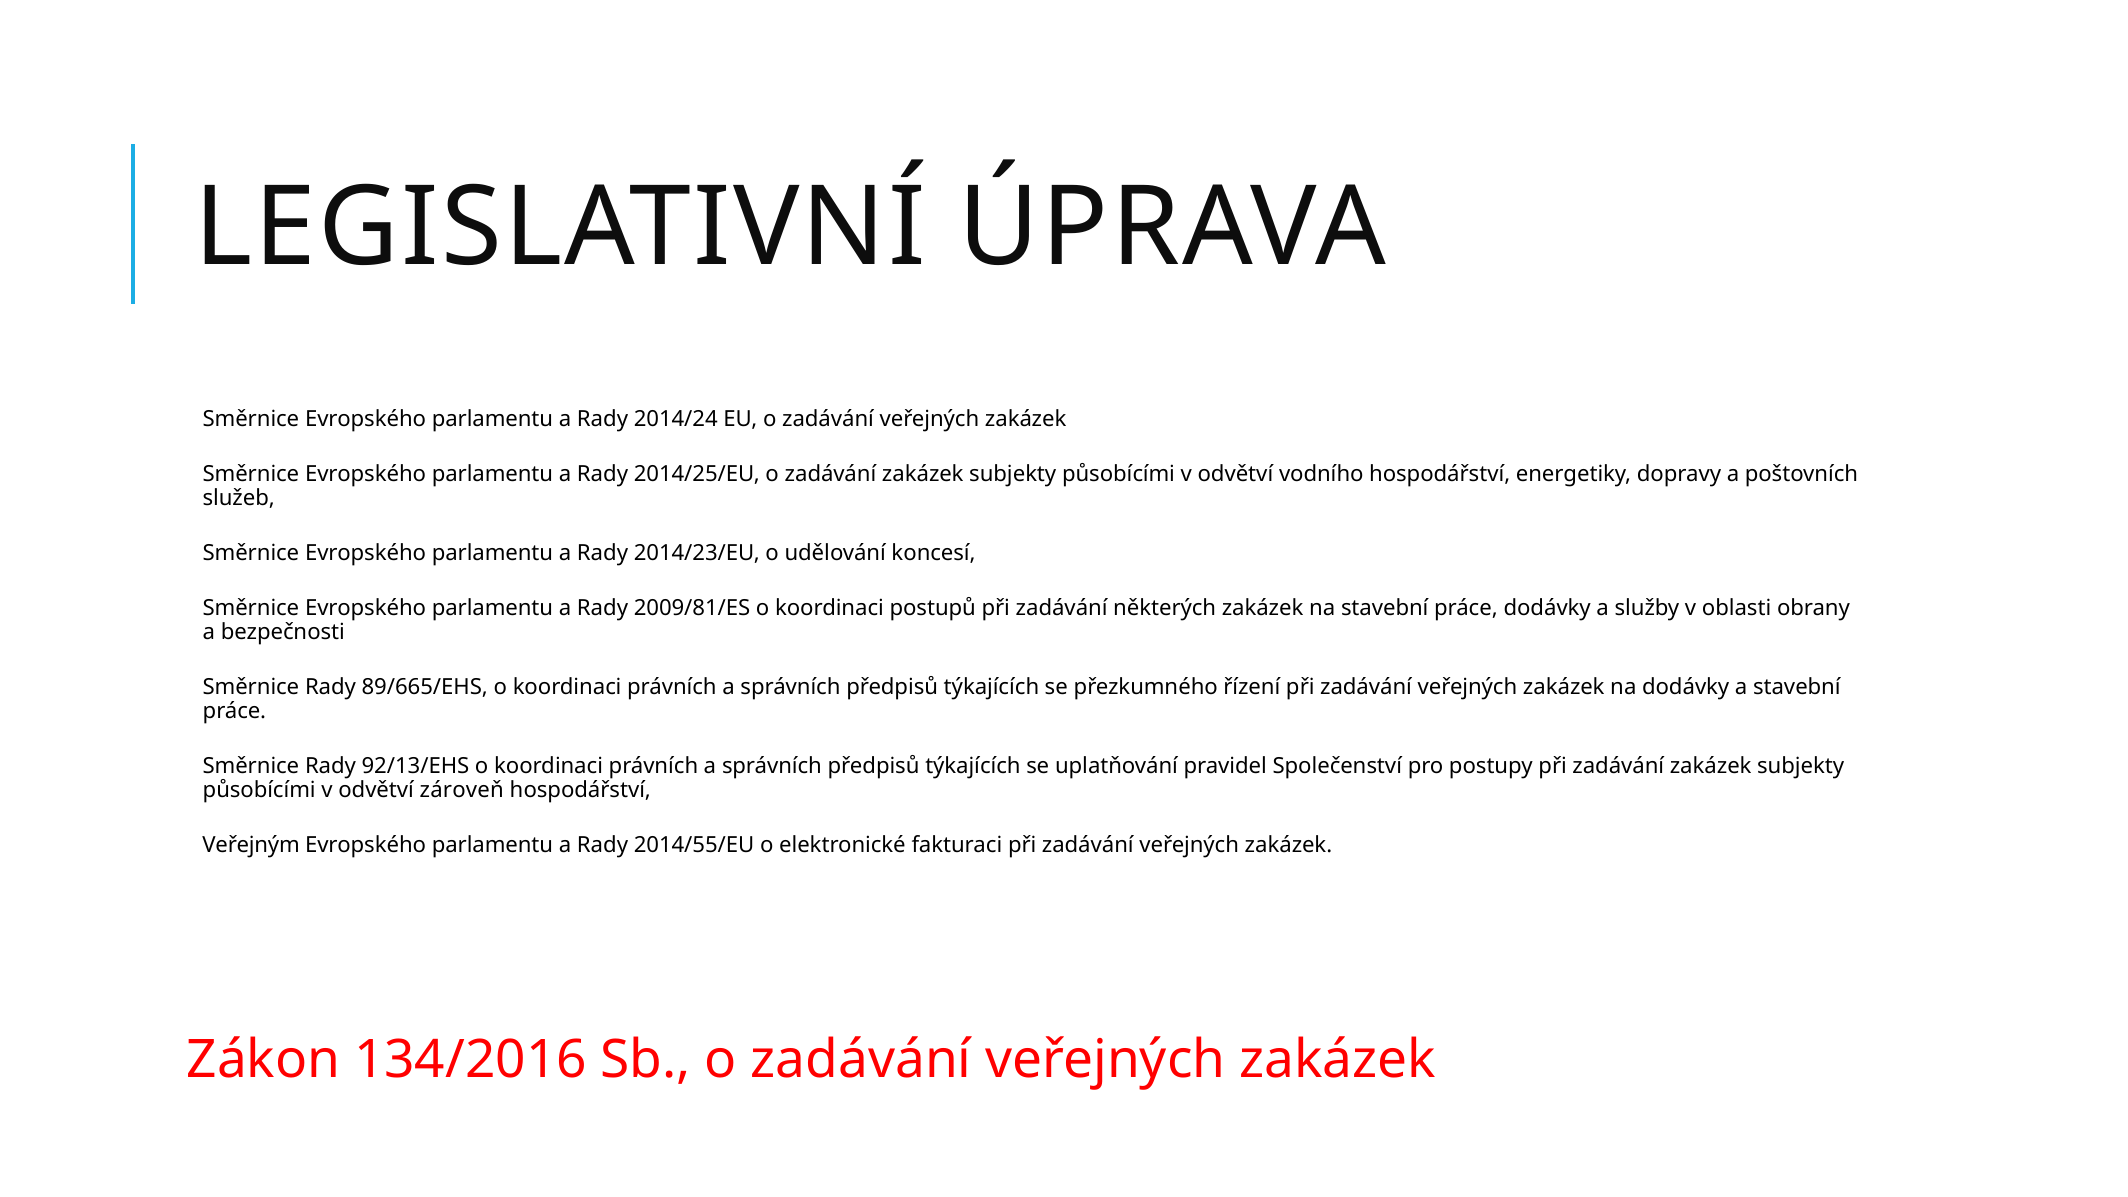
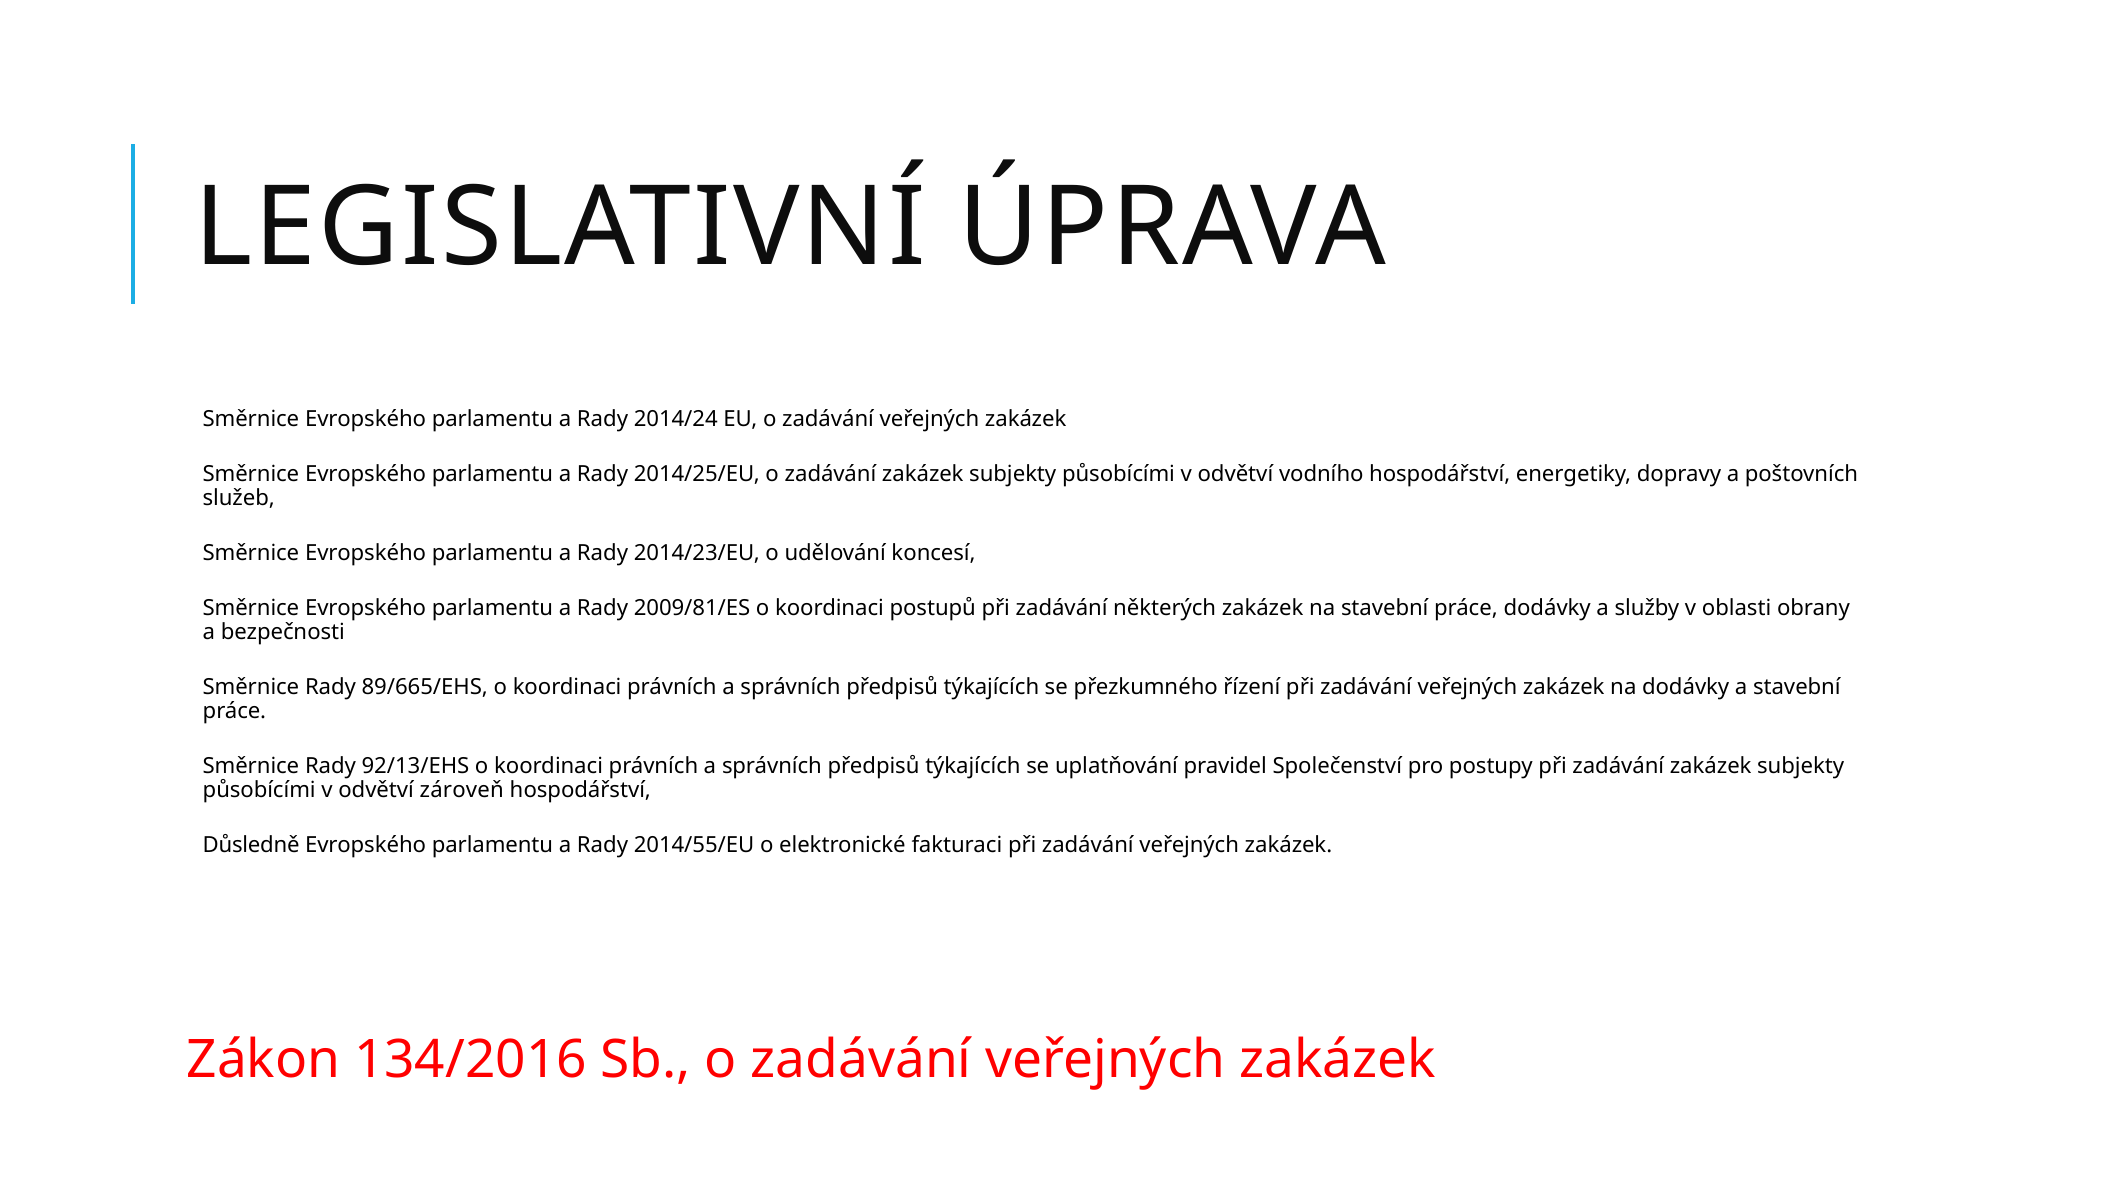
Veřejným: Veřejným -> Důsledně
